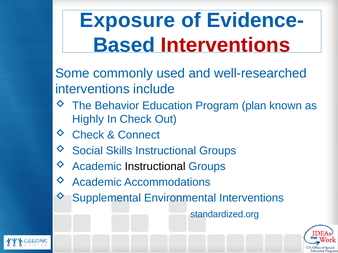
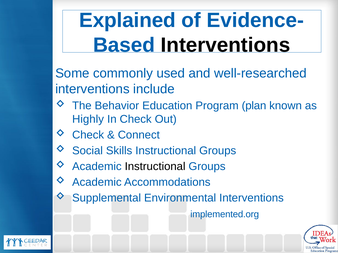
Exposure: Exposure -> Explained
Interventions at (225, 45) colour: red -> black
standardized.org: standardized.org -> implemented.org
